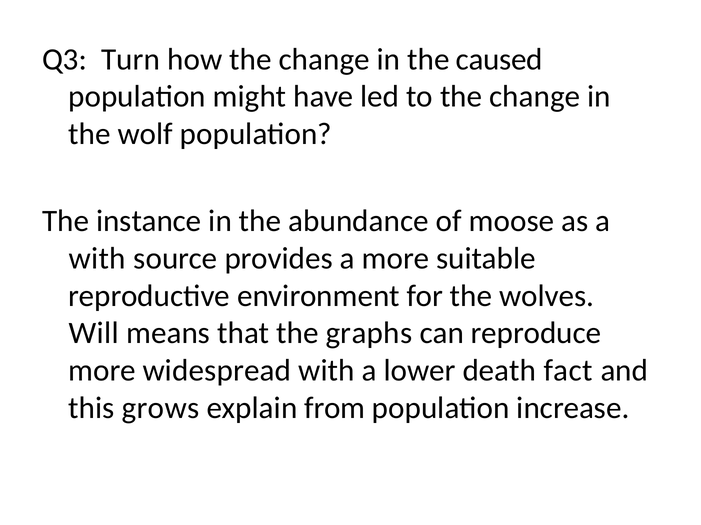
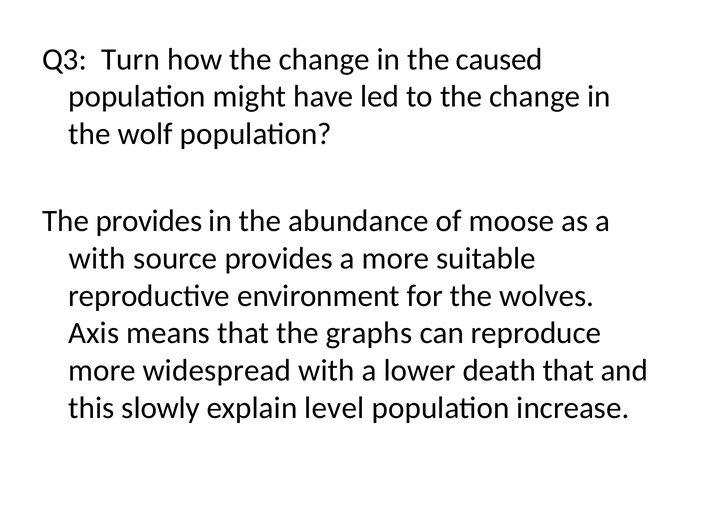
The instance: instance -> provides
Will: Will -> Axis
death fact: fact -> that
grows: grows -> slowly
from: from -> level
